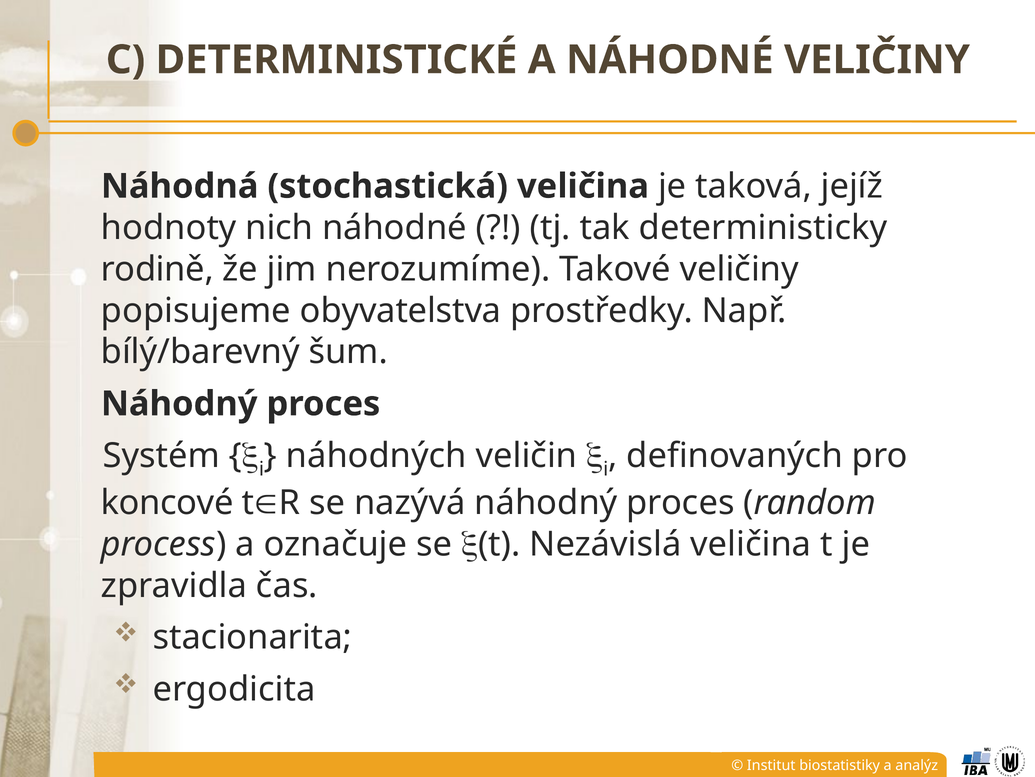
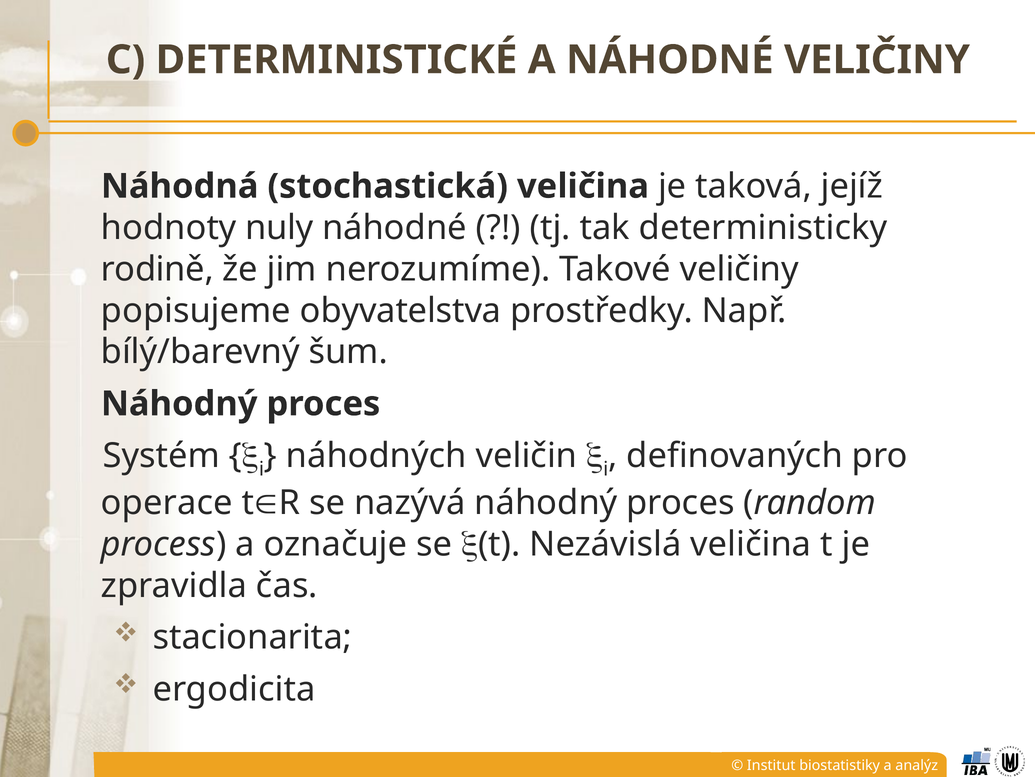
nich: nich -> nuly
koncové: koncové -> operace
